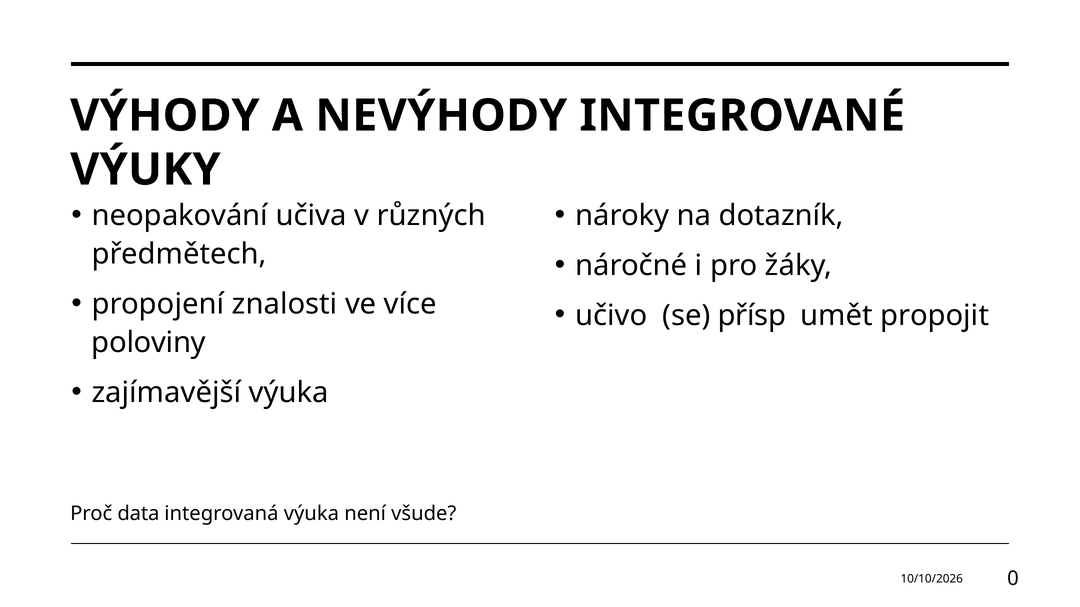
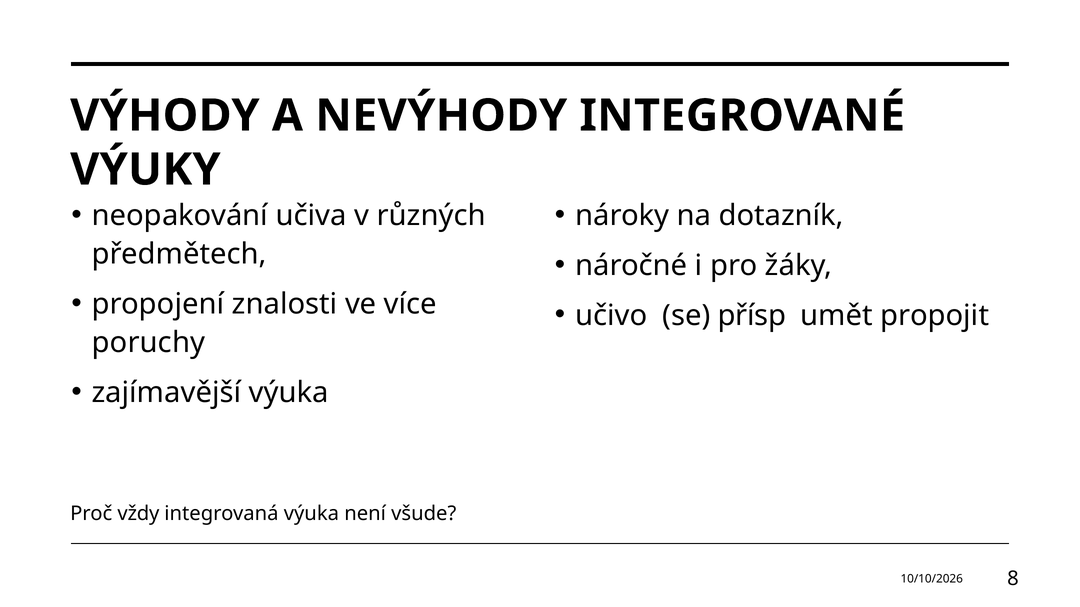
poloviny: poloviny -> poruchy
data: data -> vždy
0: 0 -> 8
